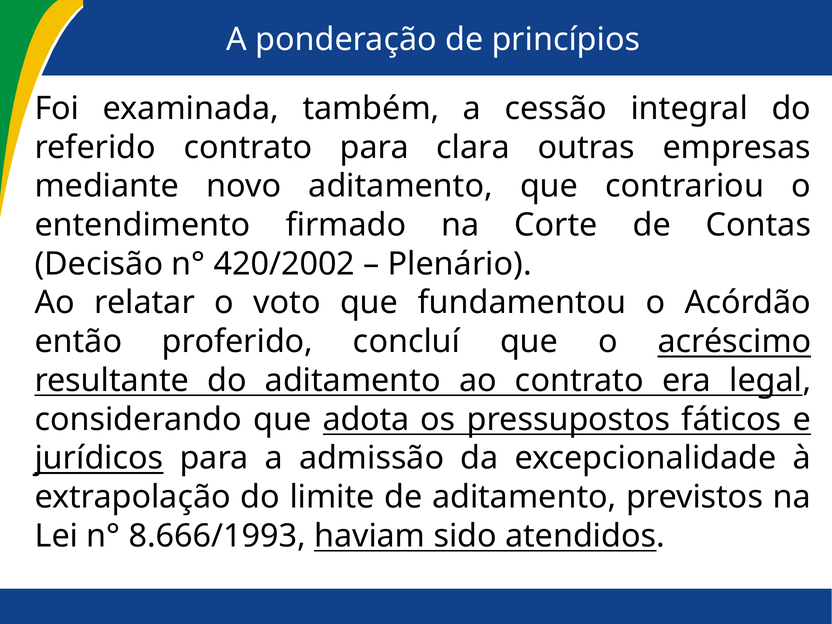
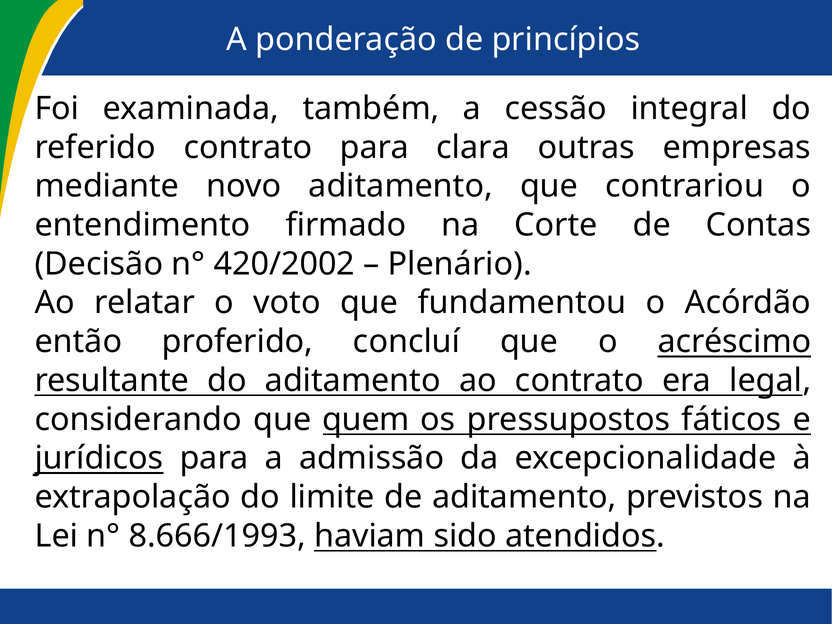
adota: adota -> quem
